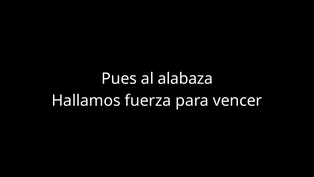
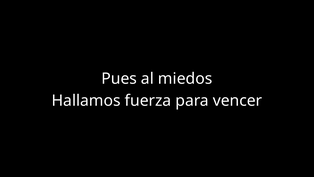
alabaza: alabaza -> miedos
